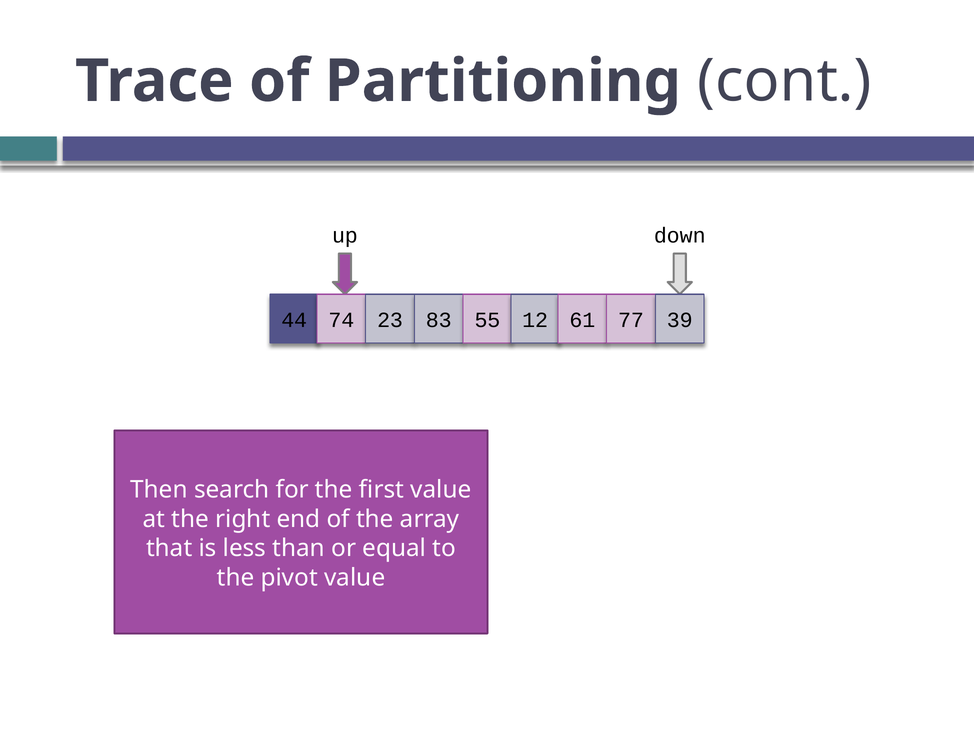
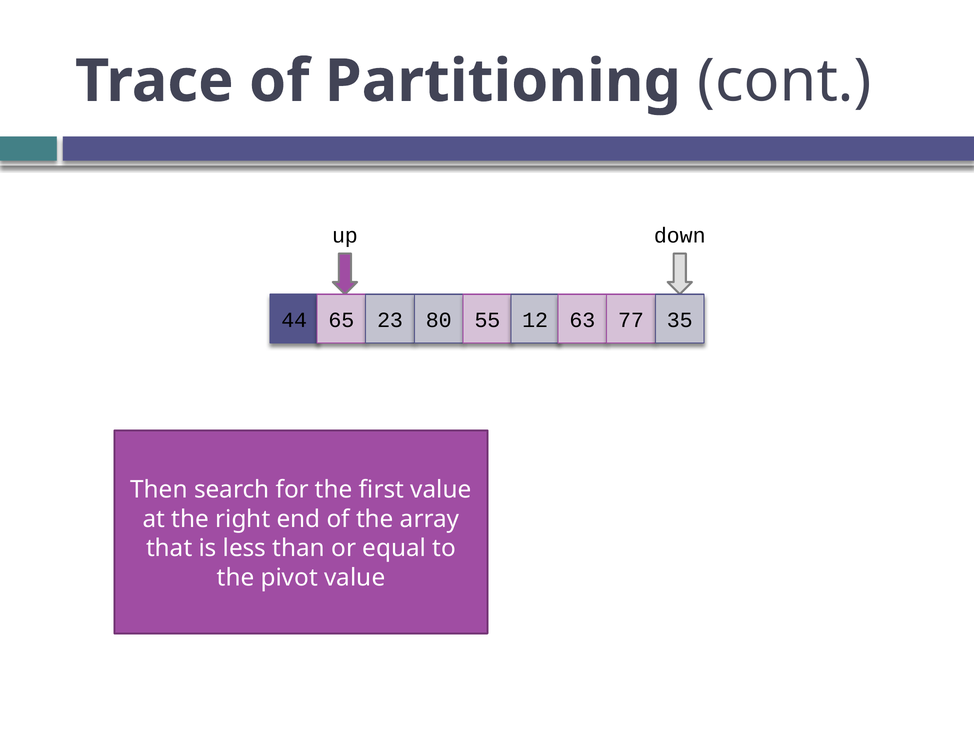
74: 74 -> 65
83: 83 -> 80
61: 61 -> 63
39: 39 -> 35
